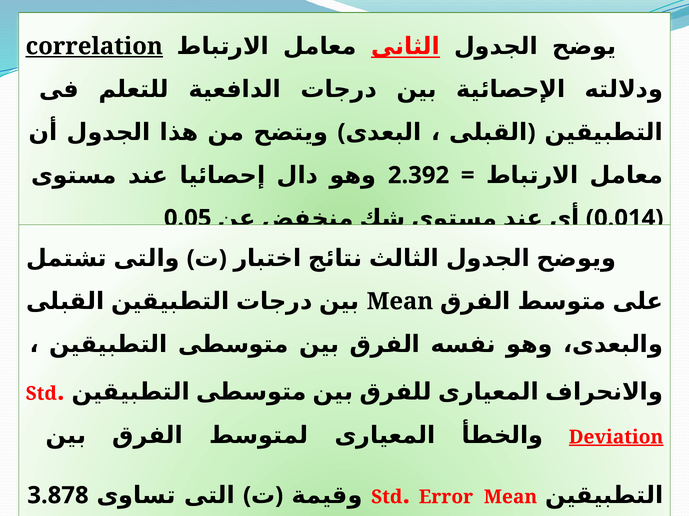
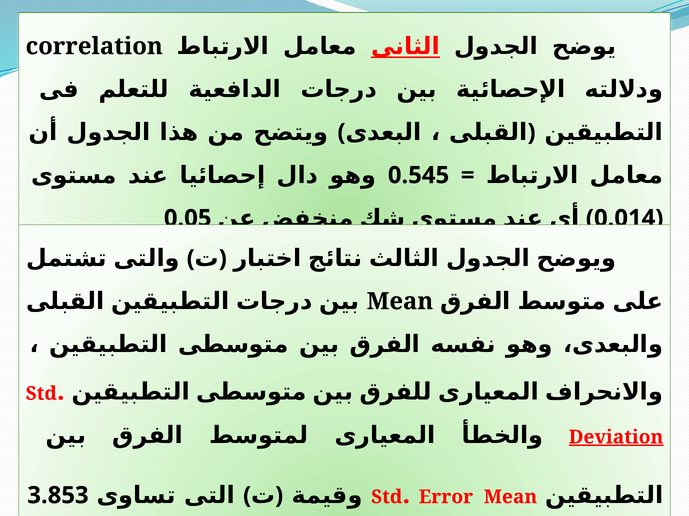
correlation underline: present -> none
2.392: 2.392 -> 0.545
3.878: 3.878 -> 3.853
